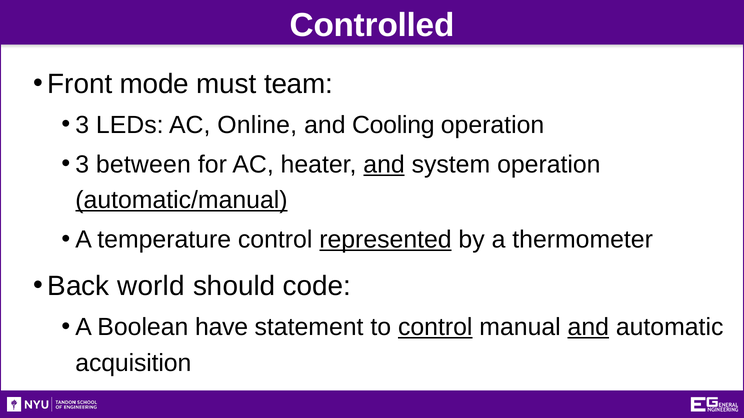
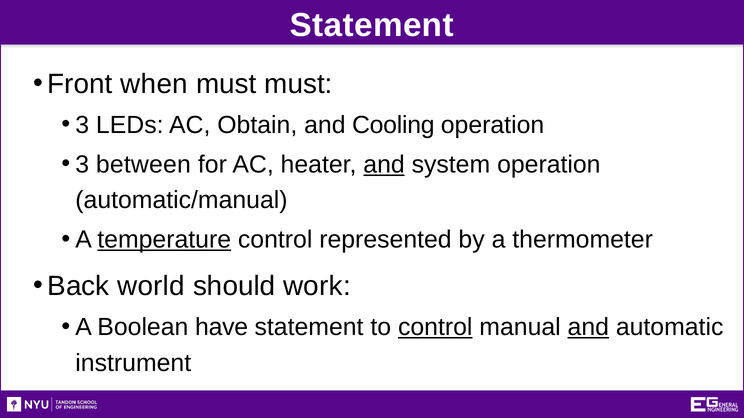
Controlled at (372, 25): Controlled -> Statement
mode: mode -> when
must team: team -> must
Online: Online -> Obtain
automatic/manual underline: present -> none
temperature underline: none -> present
represented underline: present -> none
code: code -> work
acquisition: acquisition -> instrument
